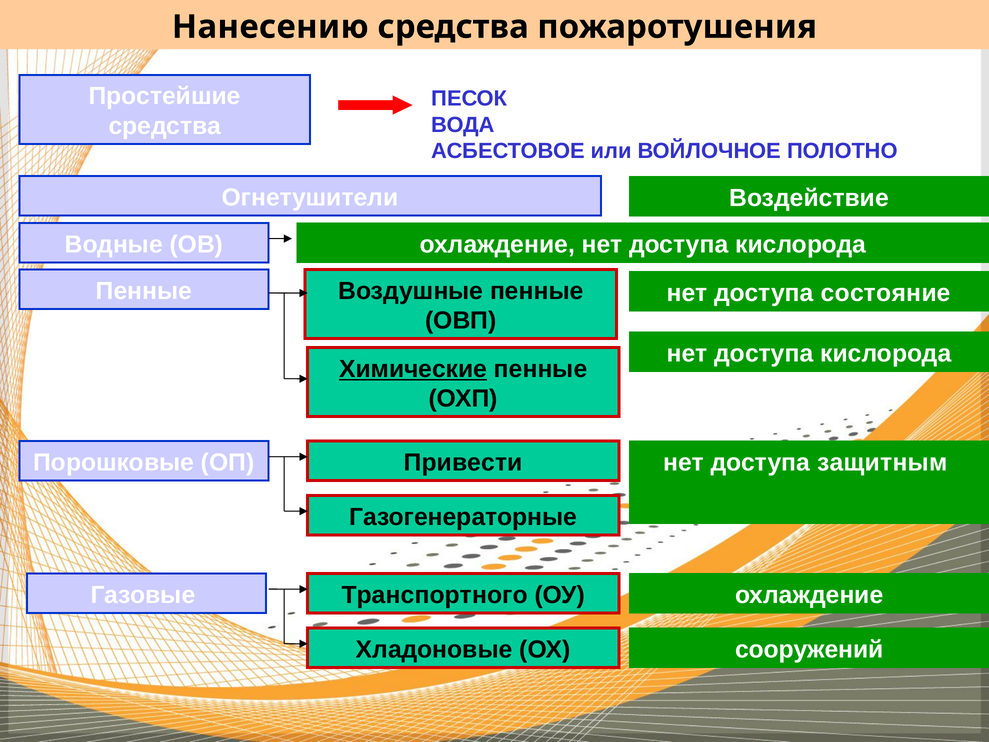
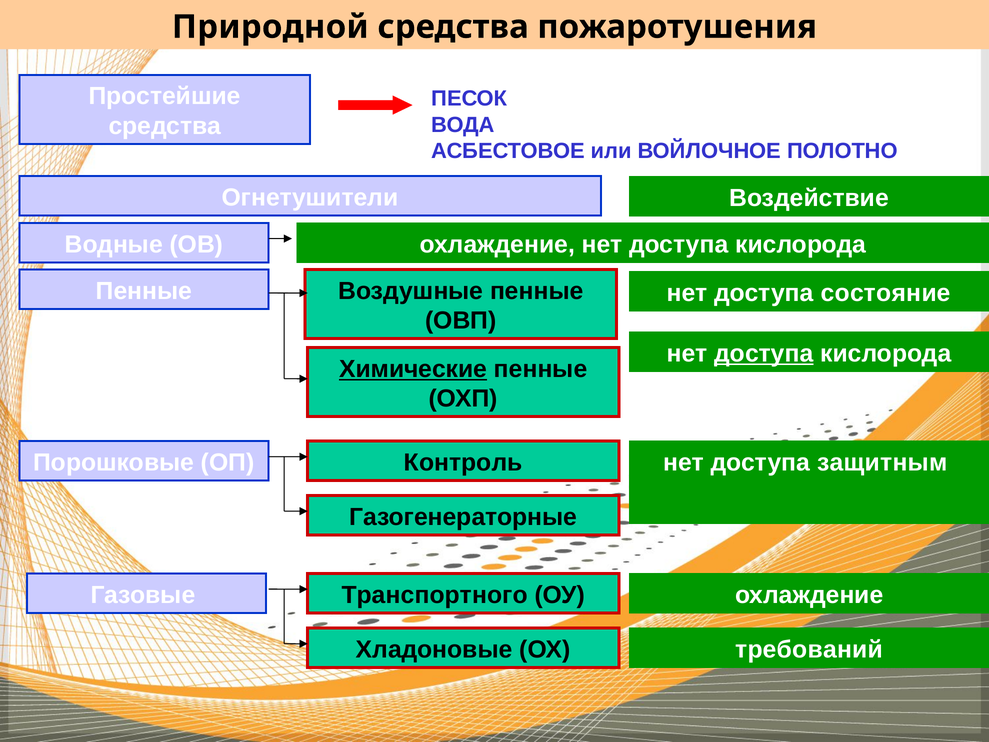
Нанесению: Нанесению -> Природной
доступа at (764, 353) underline: none -> present
Привести: Привести -> Контроль
сооружений: сооружений -> требований
